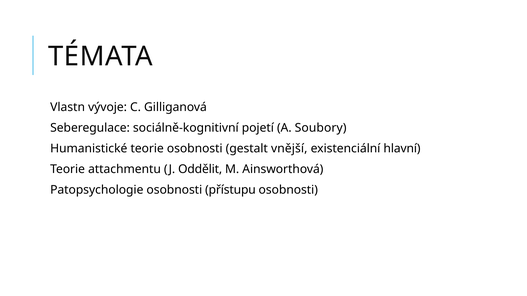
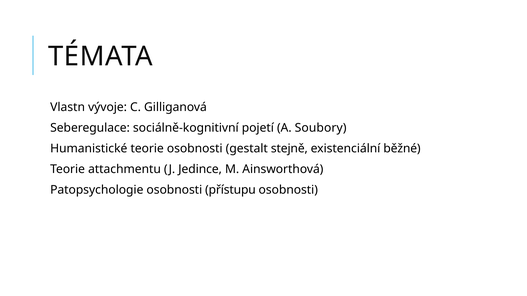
vnější: vnější -> stejně
hlavní: hlavní -> běžné
Oddělit: Oddělit -> Jedince
